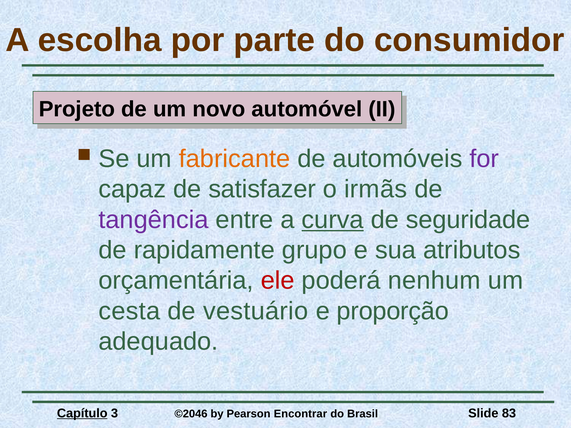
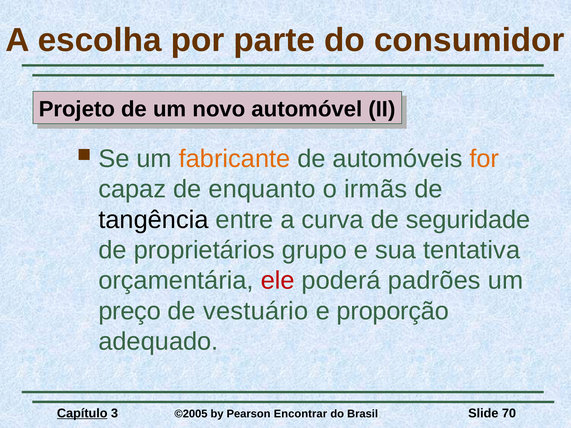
for colour: purple -> orange
satisfazer: satisfazer -> enquanto
tangência colour: purple -> black
curva underline: present -> none
rapidamente: rapidamente -> proprietários
atributos: atributos -> tentativa
nenhum: nenhum -> padrões
cesta: cesta -> preço
©2046: ©2046 -> ©2005
83: 83 -> 70
